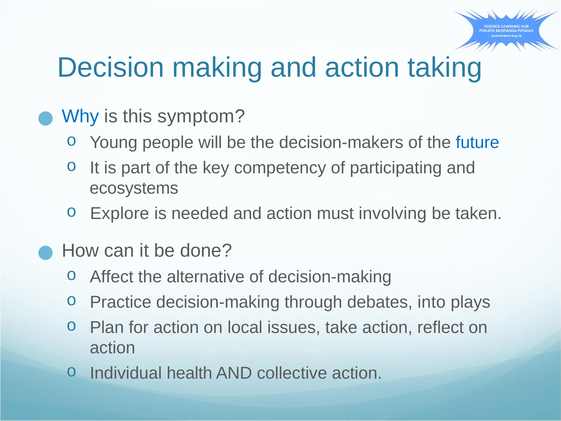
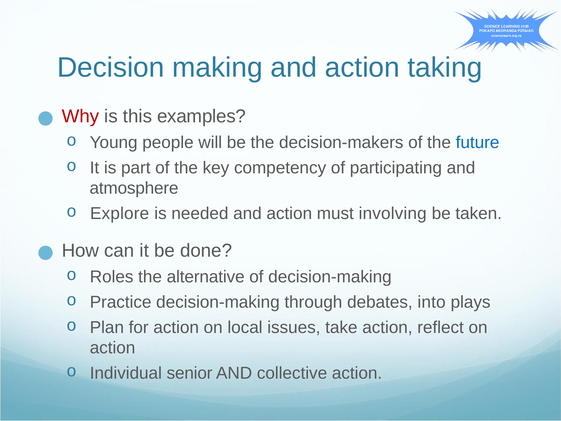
Why colour: blue -> red
symptom: symptom -> examples
ecosystems: ecosystems -> atmosphere
Affect: Affect -> Roles
health: health -> senior
